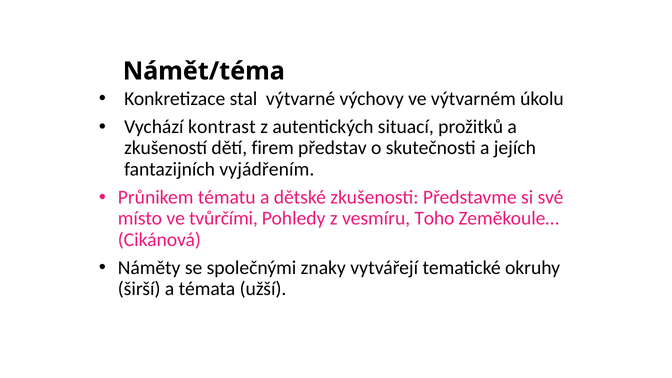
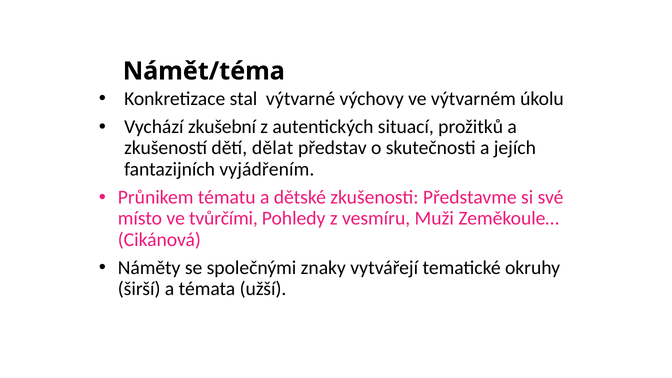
kontrast: kontrast -> zkušební
firem: firem -> dělat
Toho: Toho -> Muži
